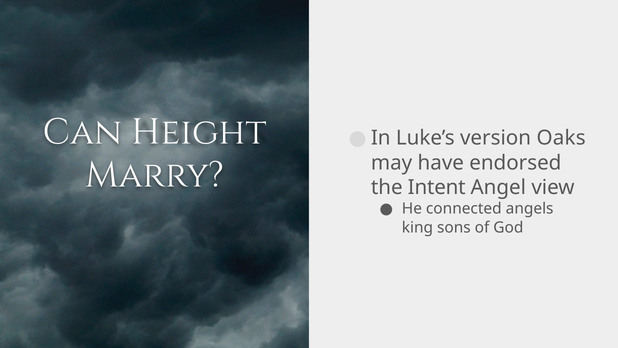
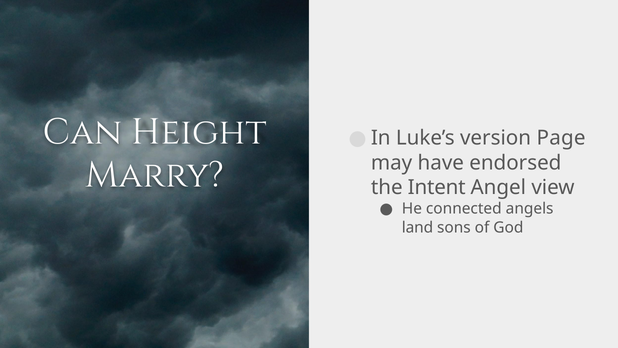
Oaks: Oaks -> Page
king: king -> land
